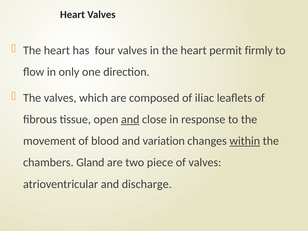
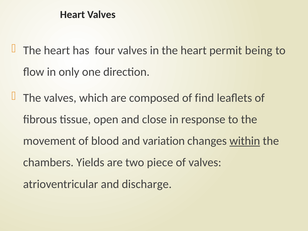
firmly: firmly -> being
iliac: iliac -> find
and at (130, 119) underline: present -> none
Gland: Gland -> Yields
